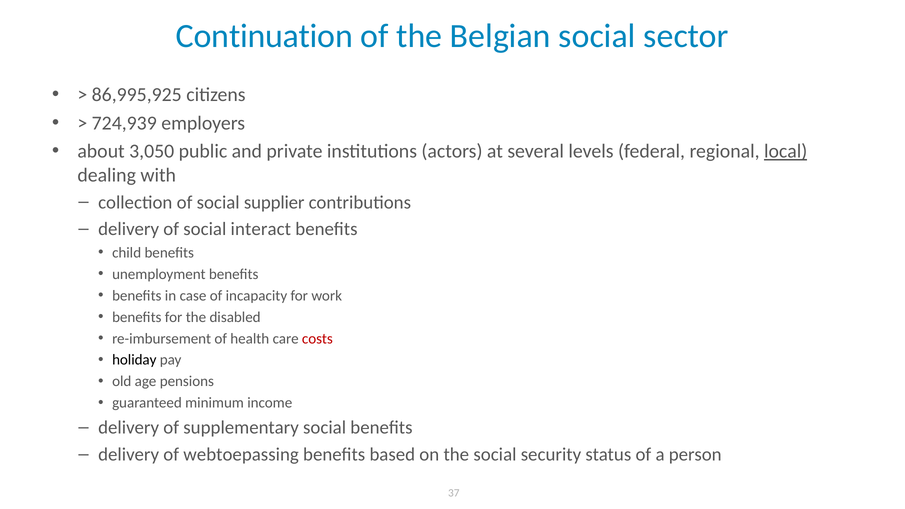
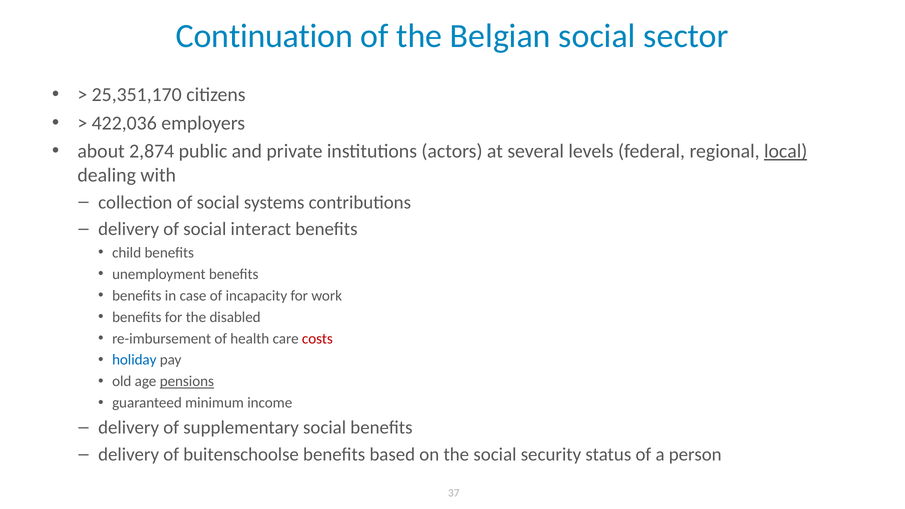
86,995,925: 86,995,925 -> 25,351,170
724,939: 724,939 -> 422,036
3,050: 3,050 -> 2,874
supplier: supplier -> systems
holiday colour: black -> blue
pensions underline: none -> present
webtoepassing: webtoepassing -> buitenschoolse
